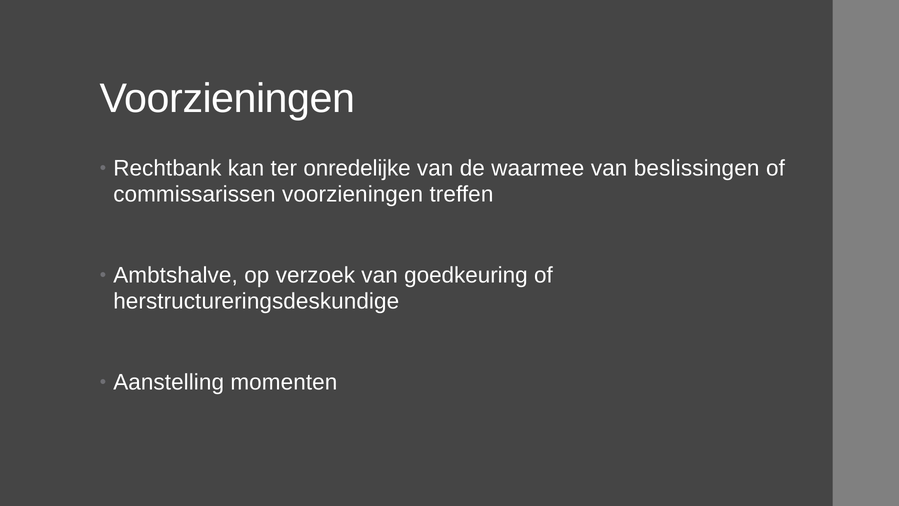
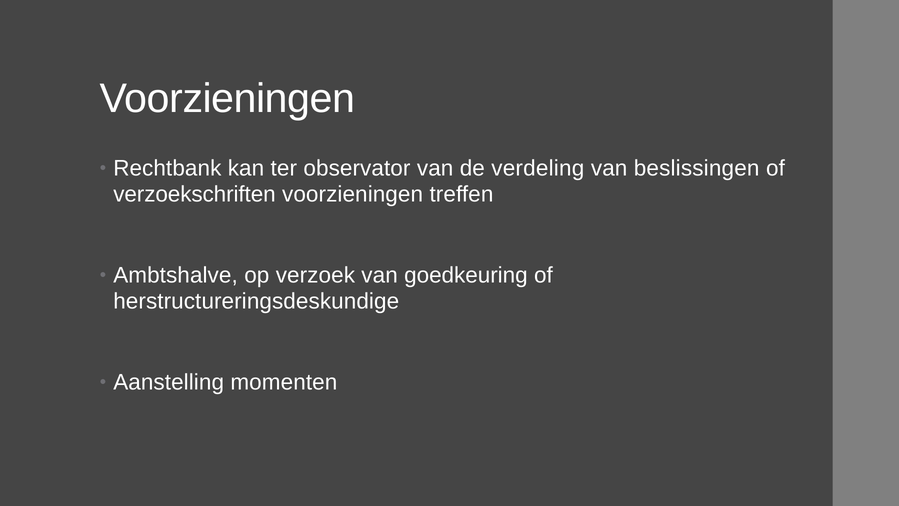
onredelijke: onredelijke -> observator
waarmee: waarmee -> verdeling
commissarissen: commissarissen -> verzoekschriften
